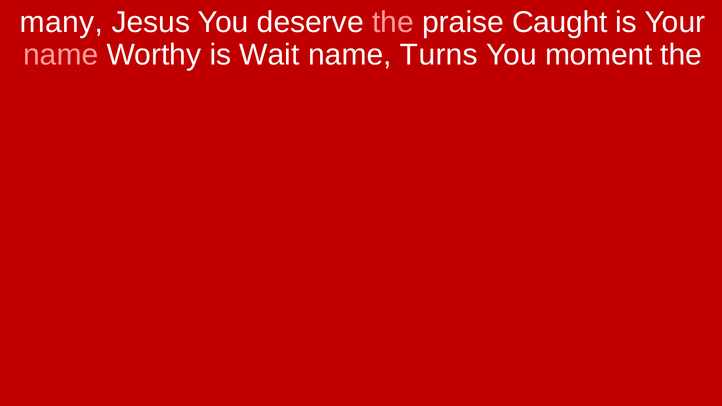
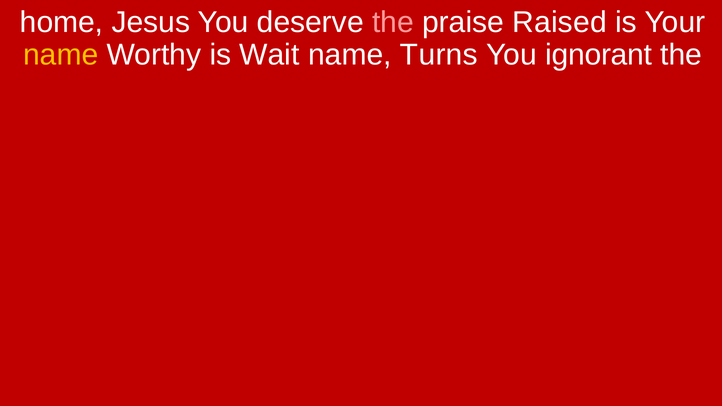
many: many -> home
Caught: Caught -> Raised
name at (61, 55) colour: pink -> yellow
moment: moment -> ignorant
